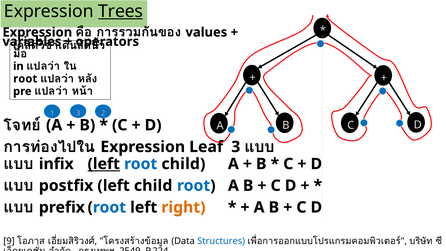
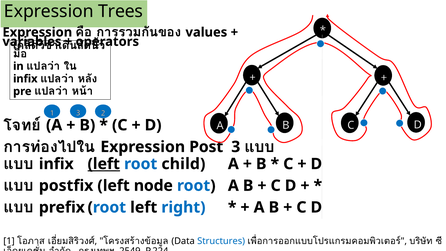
Trees underline: present -> none
root at (25, 79): root -> infix
Leaf: Leaf -> Post
left child: child -> node
right colour: orange -> blue
9 at (9, 241): 9 -> 1
